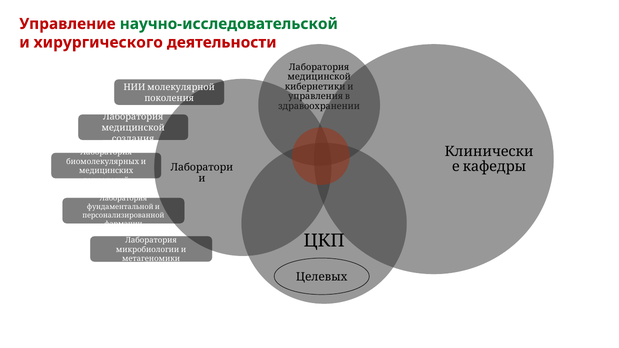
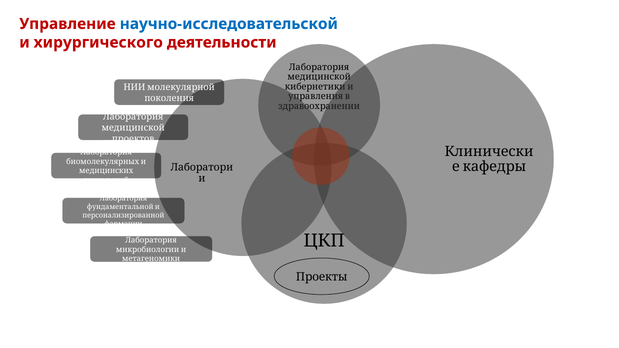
научно-исследовательской colour: green -> blue
создания: создания -> проектов
Целевых: Целевых -> Проекты
